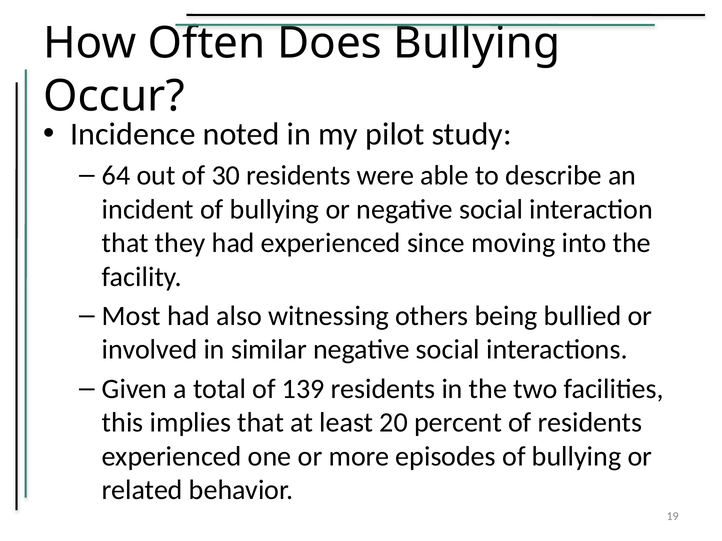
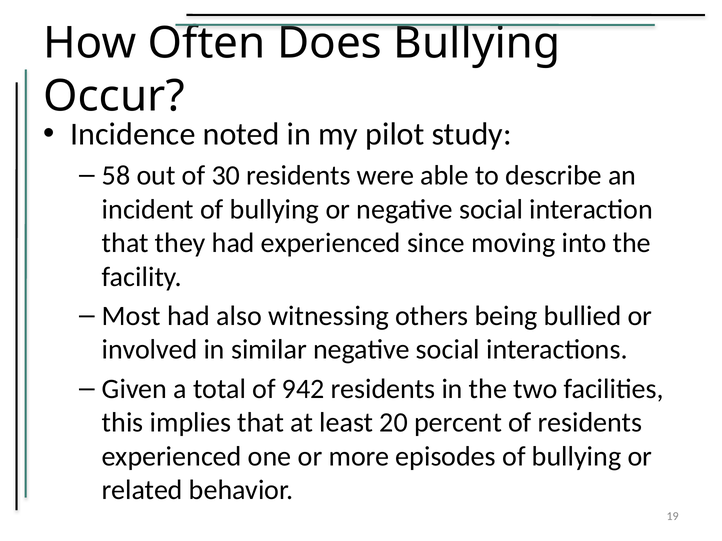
64: 64 -> 58
139: 139 -> 942
